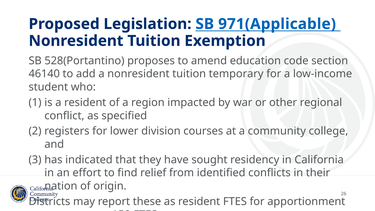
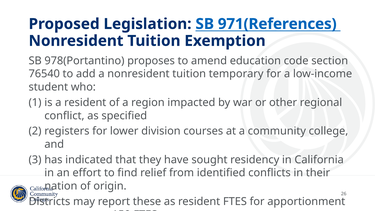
971(Applicable: 971(Applicable -> 971(References
528(Portantino: 528(Portantino -> 978(Portantino
46140: 46140 -> 76540
